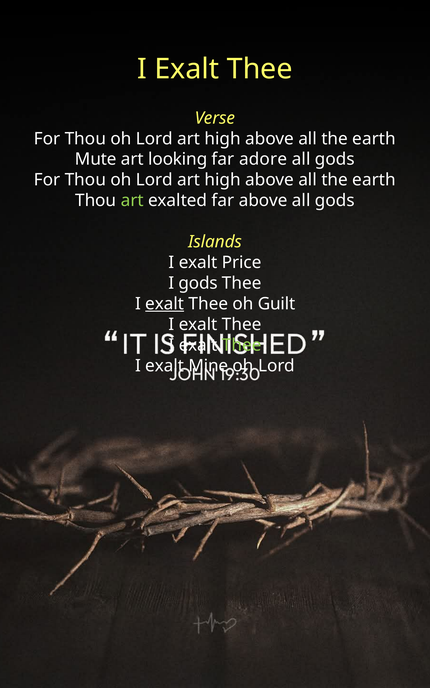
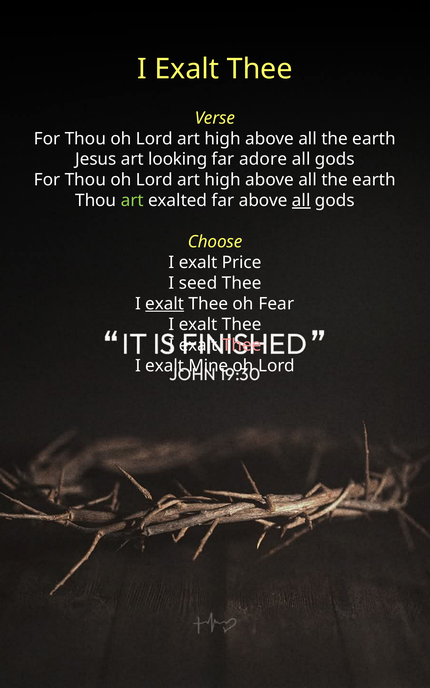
Mute: Mute -> Jesus
all at (301, 201) underline: none -> present
Islands: Islands -> Choose
I gods: gods -> seed
Guilt: Guilt -> Fear
Thee at (242, 345) colour: light green -> pink
